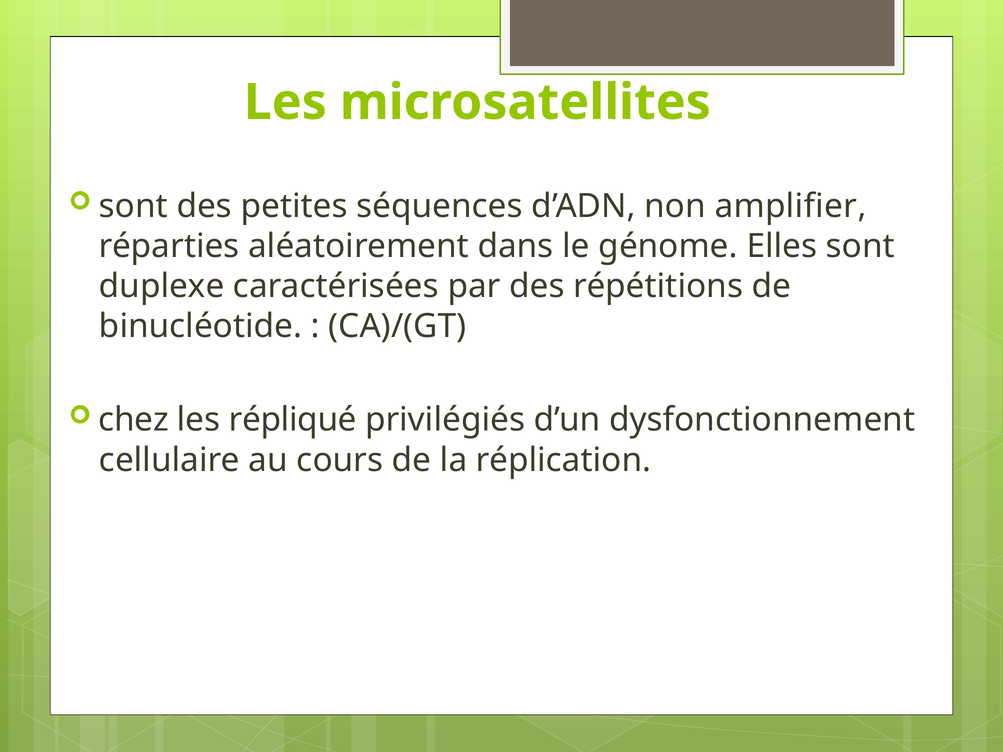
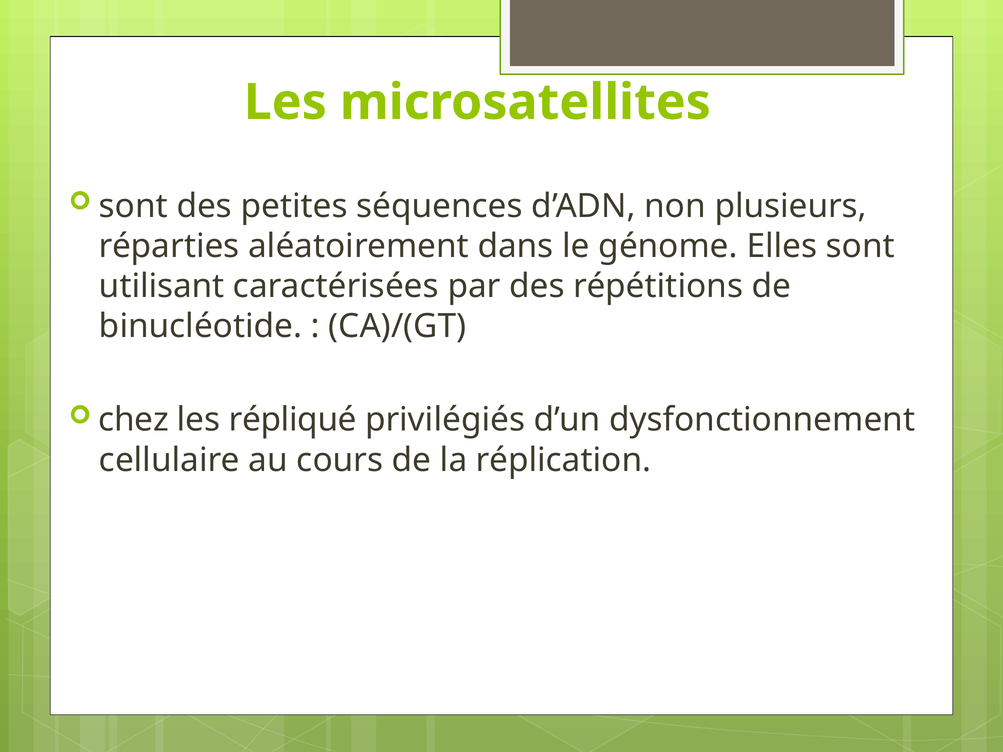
amplifier: amplifier -> plusieurs
duplexe: duplexe -> utilisant
